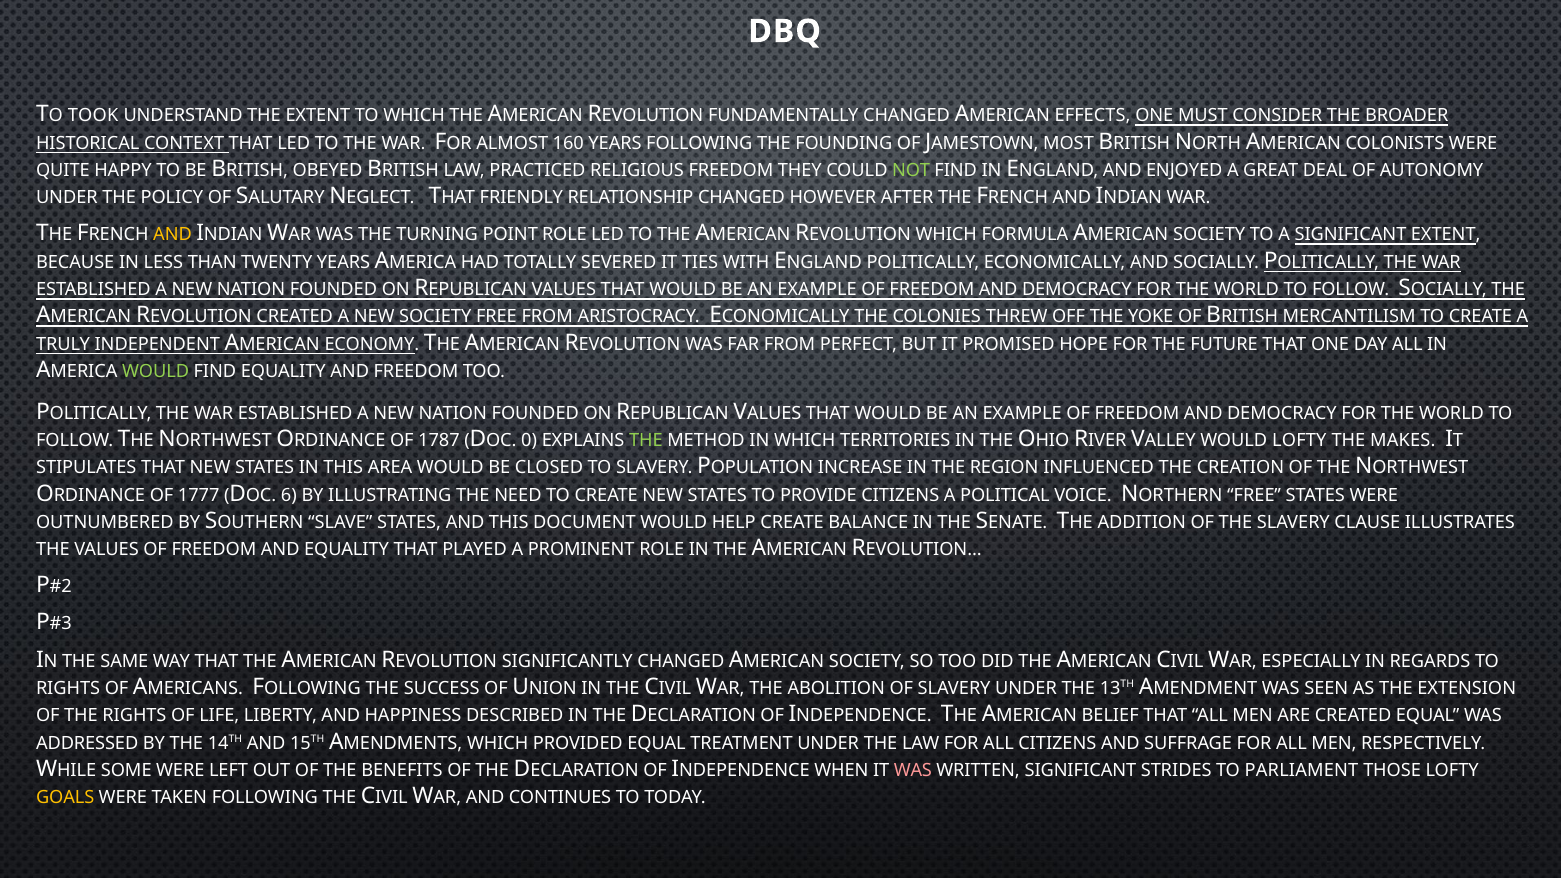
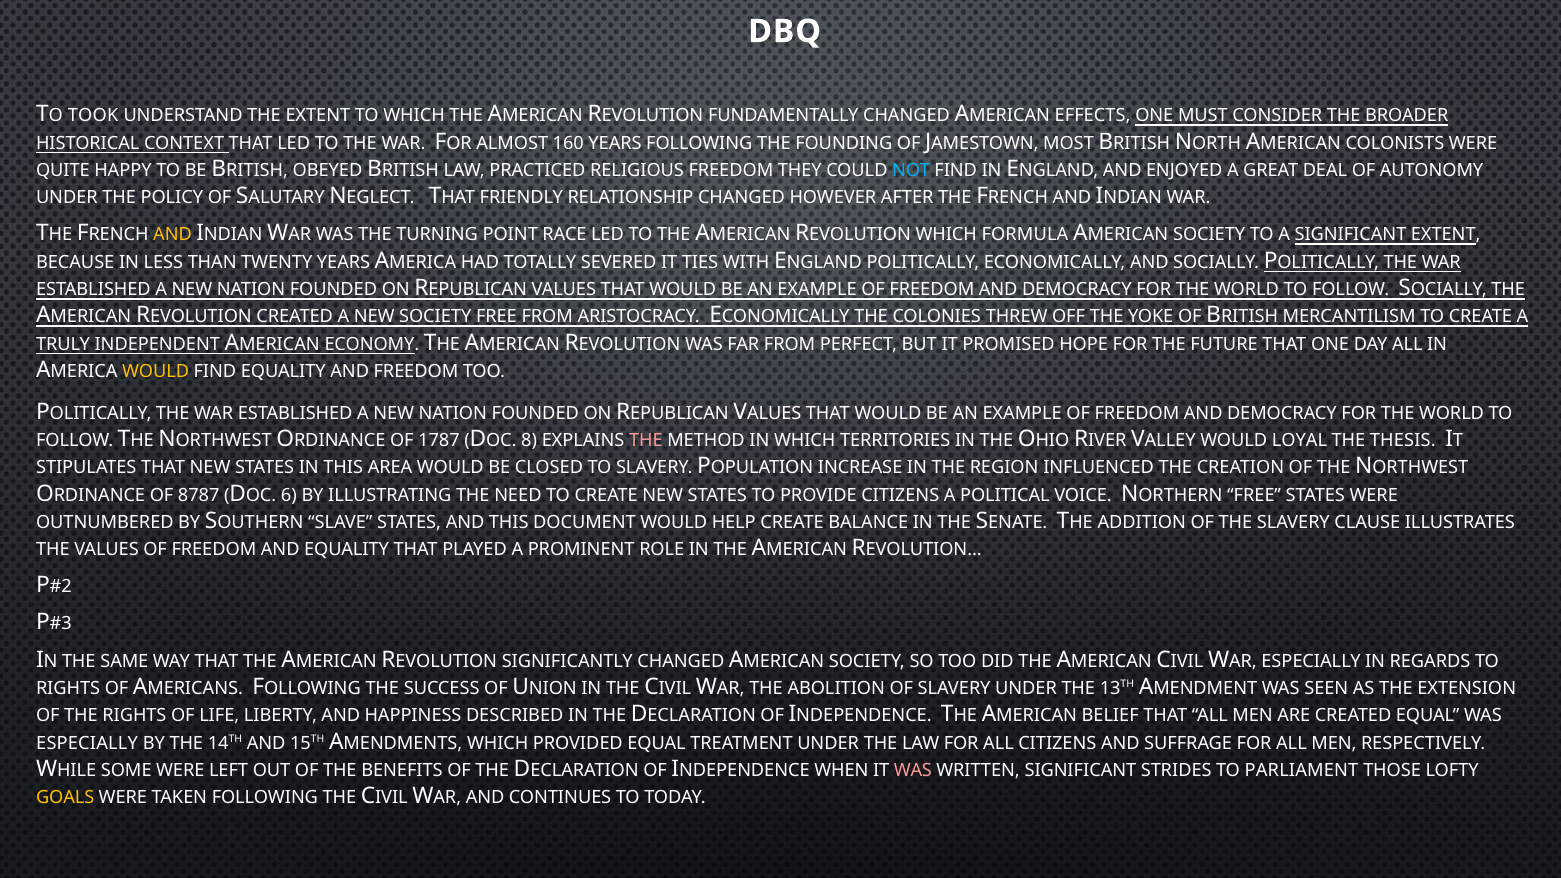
NOT colour: light green -> light blue
POINT ROLE: ROLE -> RACE
WOULD at (156, 371) colour: light green -> yellow
0: 0 -> 8
THE at (646, 440) colour: light green -> pink
WOULD LOFTY: LOFTY -> LOYAL
MAKES: MAKES -> THESIS
1777: 1777 -> 8787
ADDRESSED at (87, 743): ADDRESSED -> ESPECIALLY
